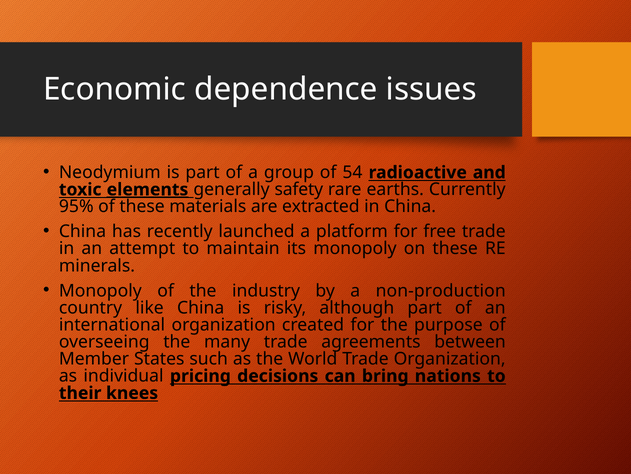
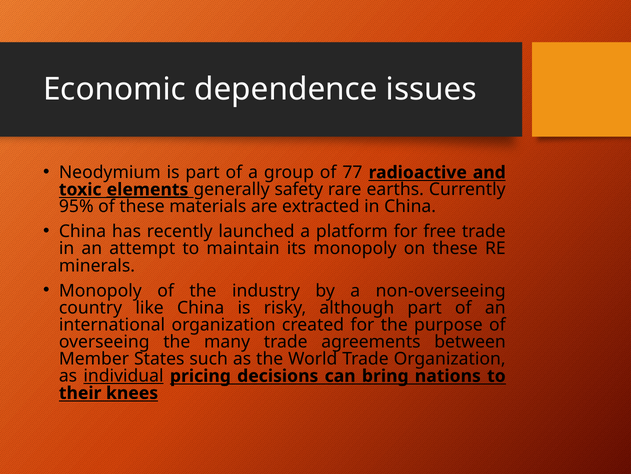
54: 54 -> 77
non-production: non-production -> non-overseeing
individual underline: none -> present
